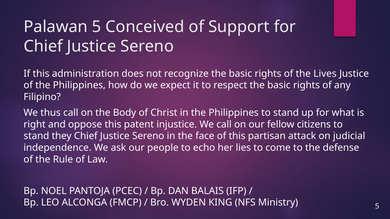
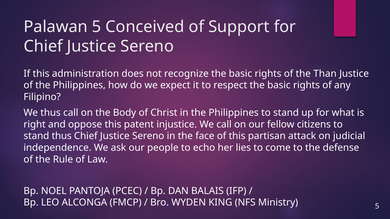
Lives: Lives -> Than
stand they: they -> thus
